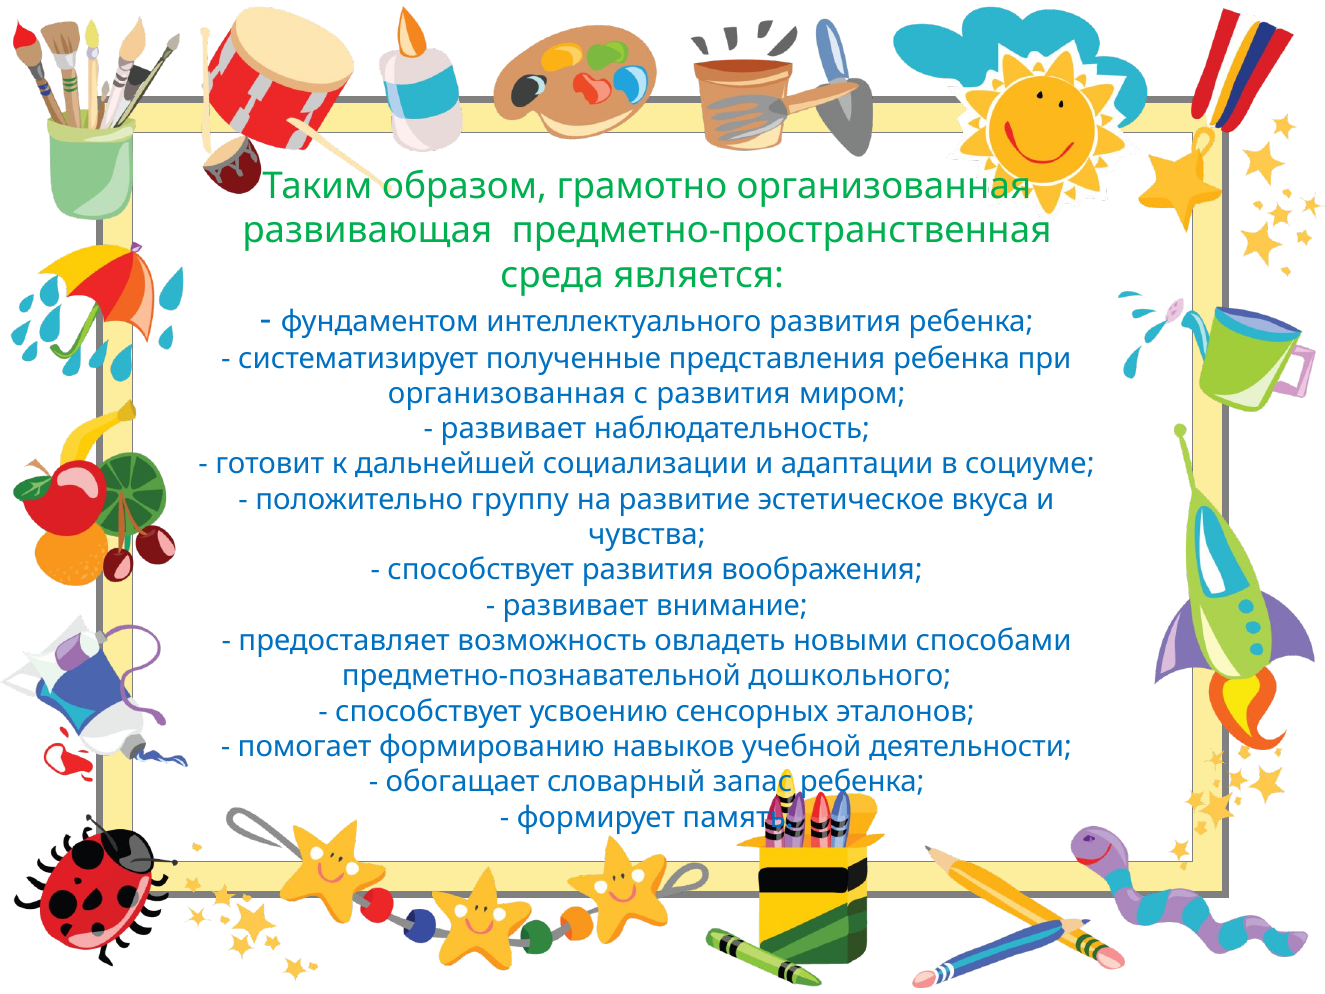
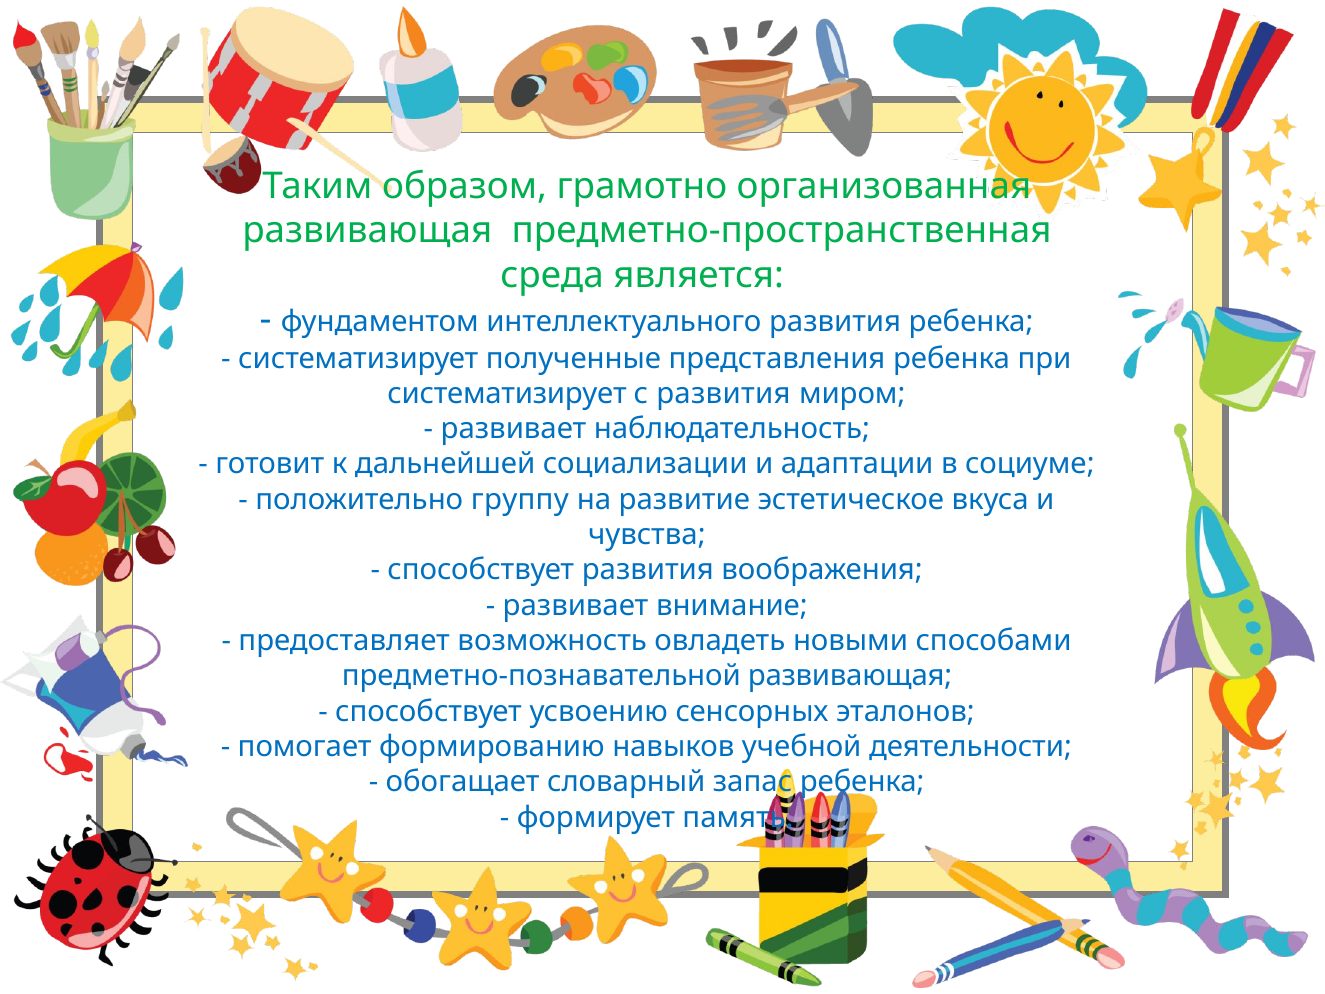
организованная at (507, 394): организованная -> систематизирует
предметно-познавательной дошкольного: дошкольного -> развивающая
